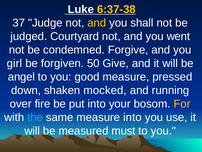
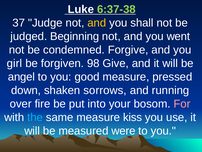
6:37-38 colour: yellow -> light green
Courtyard: Courtyard -> Beginning
50: 50 -> 98
mocked: mocked -> sorrows
For colour: yellow -> pink
measure into: into -> kiss
must: must -> were
